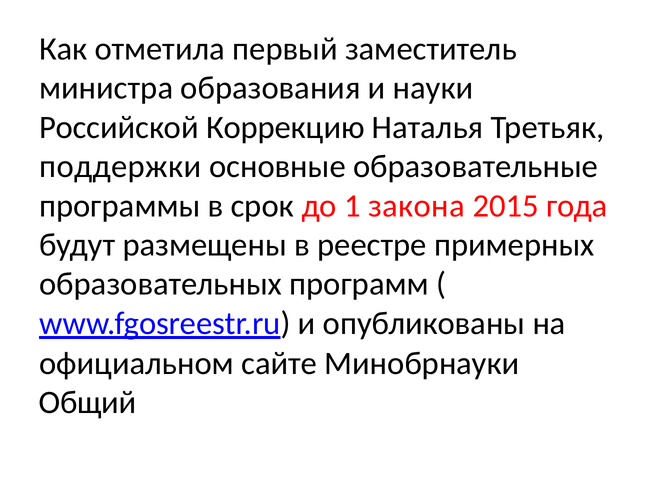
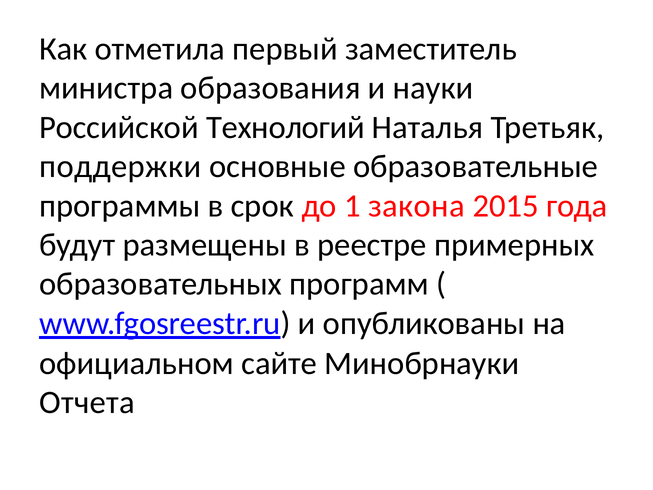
Коррекцию: Коррекцию -> Технологий
Общий: Общий -> Отчета
